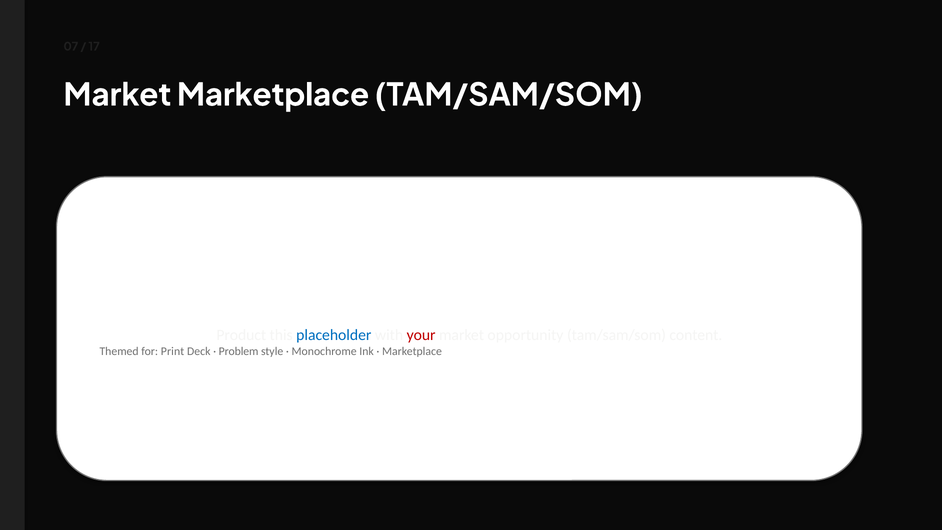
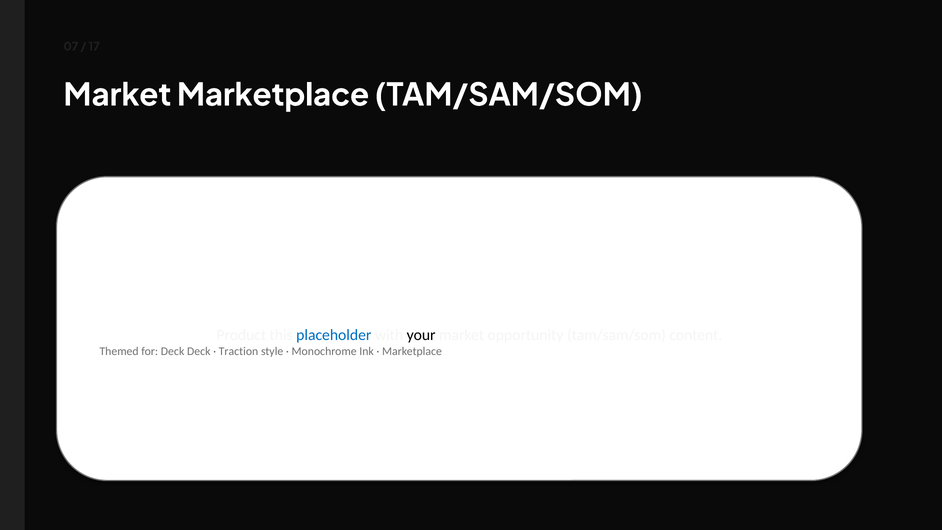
your colour: red -> black
for Print: Print -> Deck
Problem: Problem -> Traction
